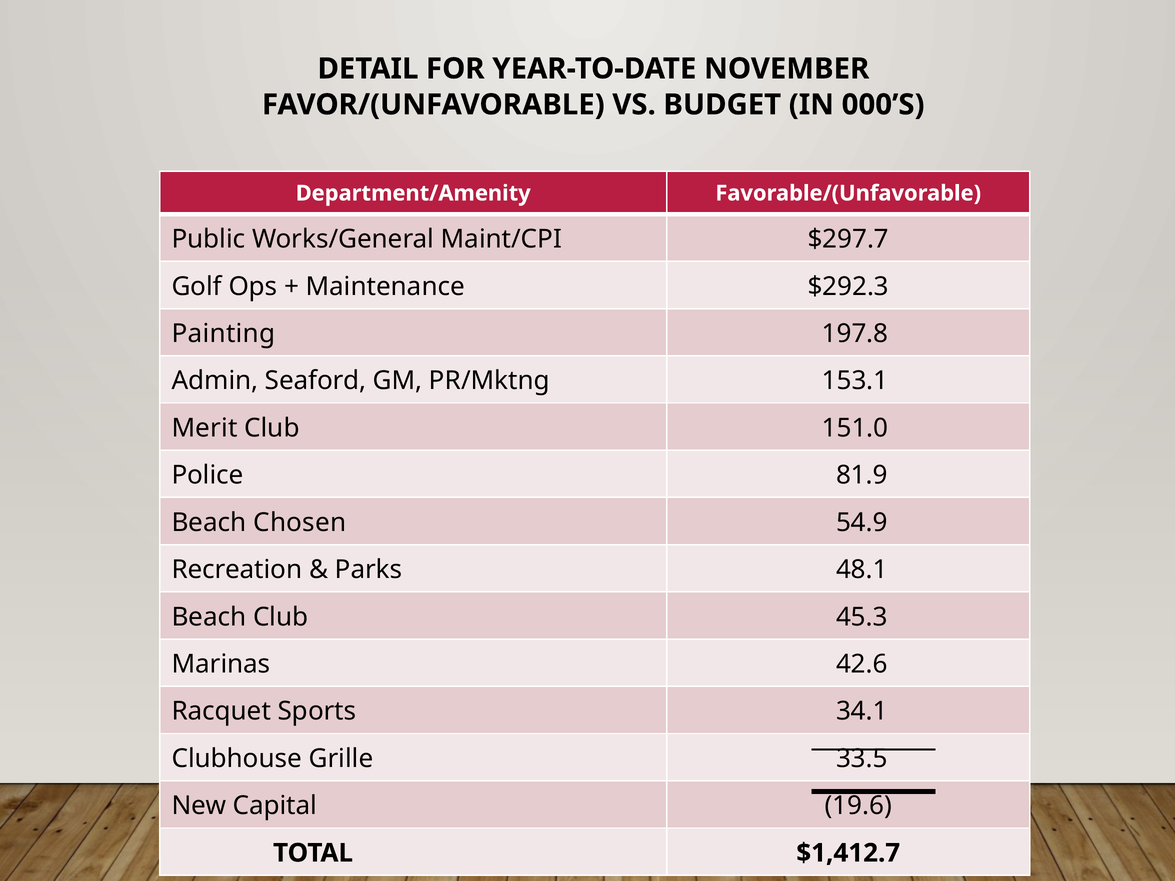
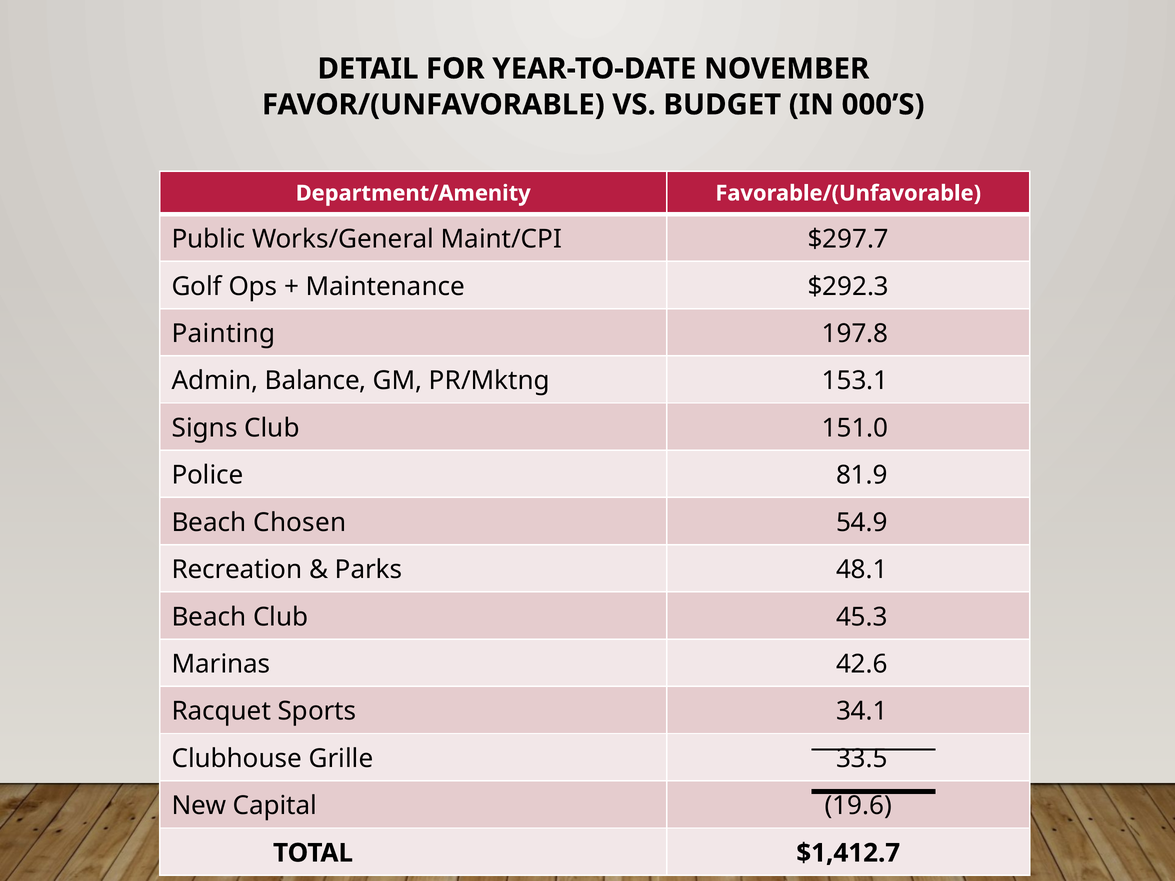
Seaford: Seaford -> Balance
Merit: Merit -> Signs
